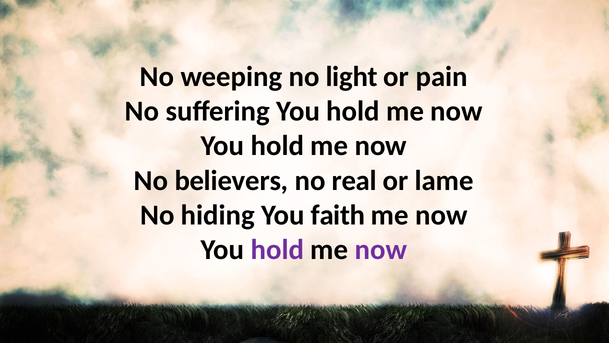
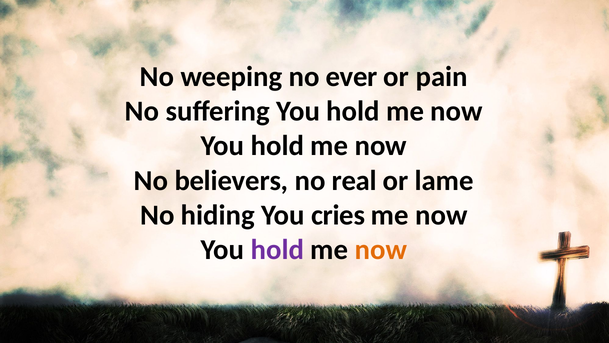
light: light -> ever
faith: faith -> cries
now at (381, 249) colour: purple -> orange
